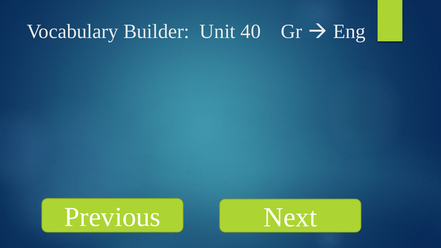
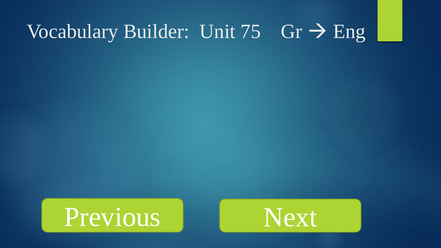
40: 40 -> 75
